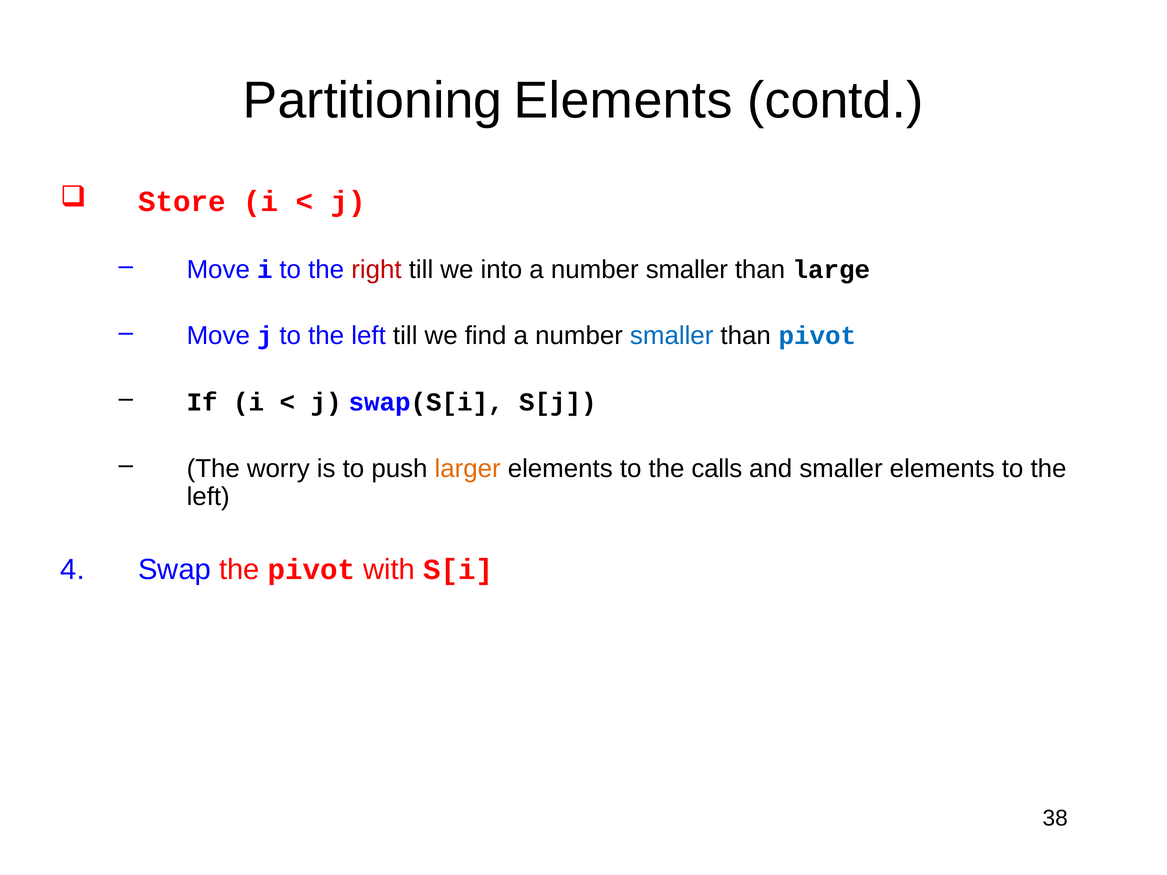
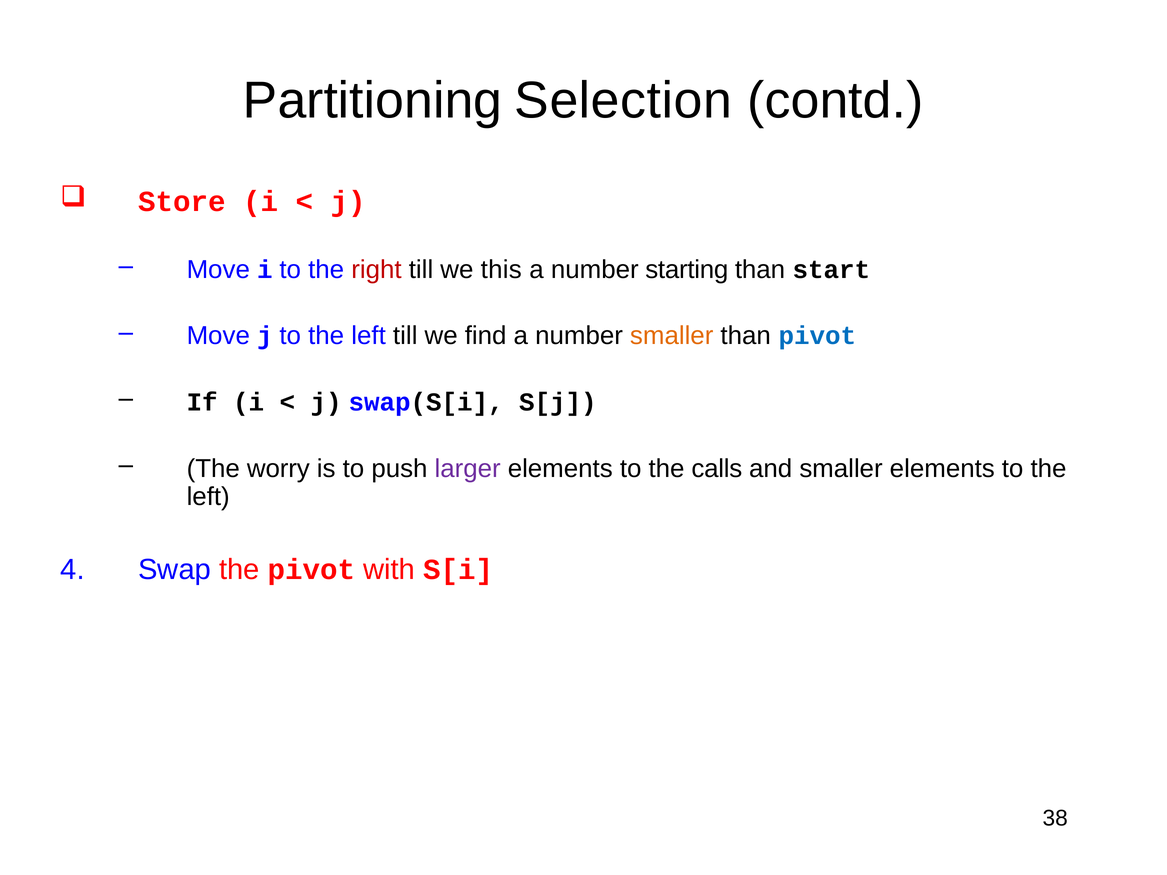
Partitioning Elements: Elements -> Selection
into: into -> this
smaller at (687, 270): smaller -> starting
large: large -> start
smaller at (672, 336) colour: blue -> orange
larger colour: orange -> purple
